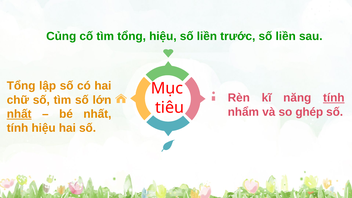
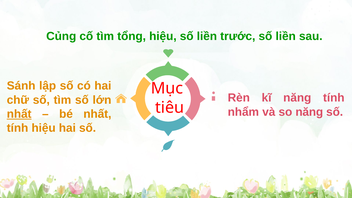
Tổng at (21, 86): Tổng -> Sánh
tính at (334, 98) underline: present -> none
so ghép: ghép -> năng
